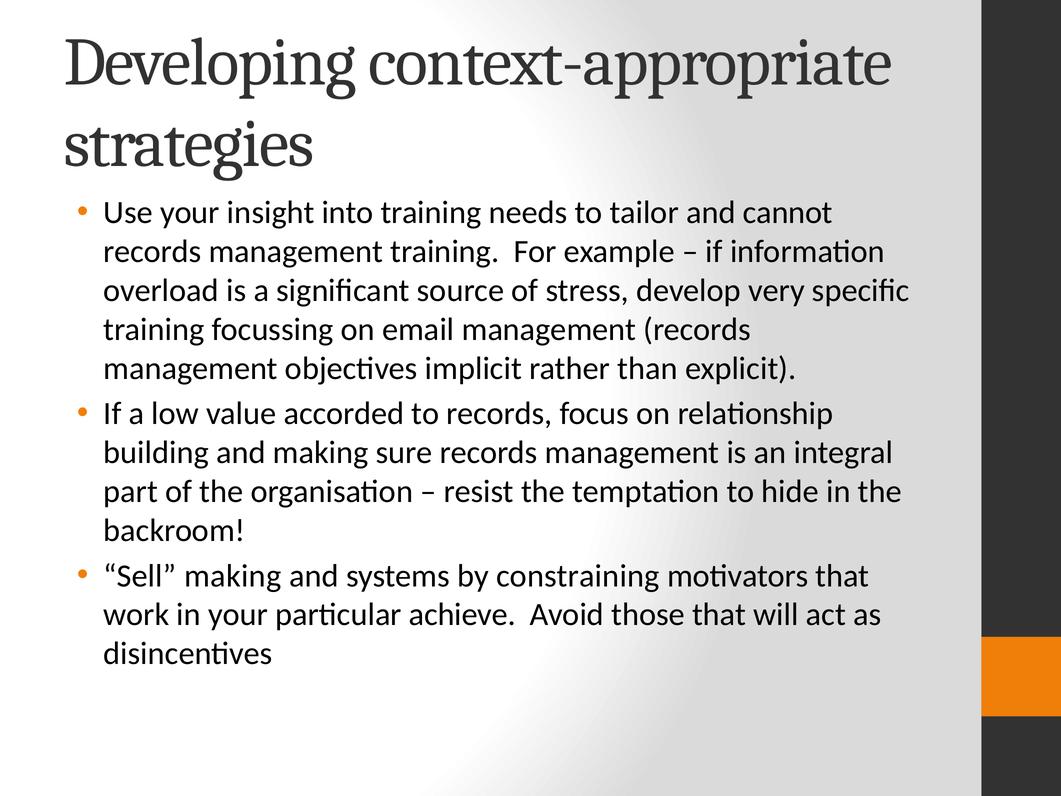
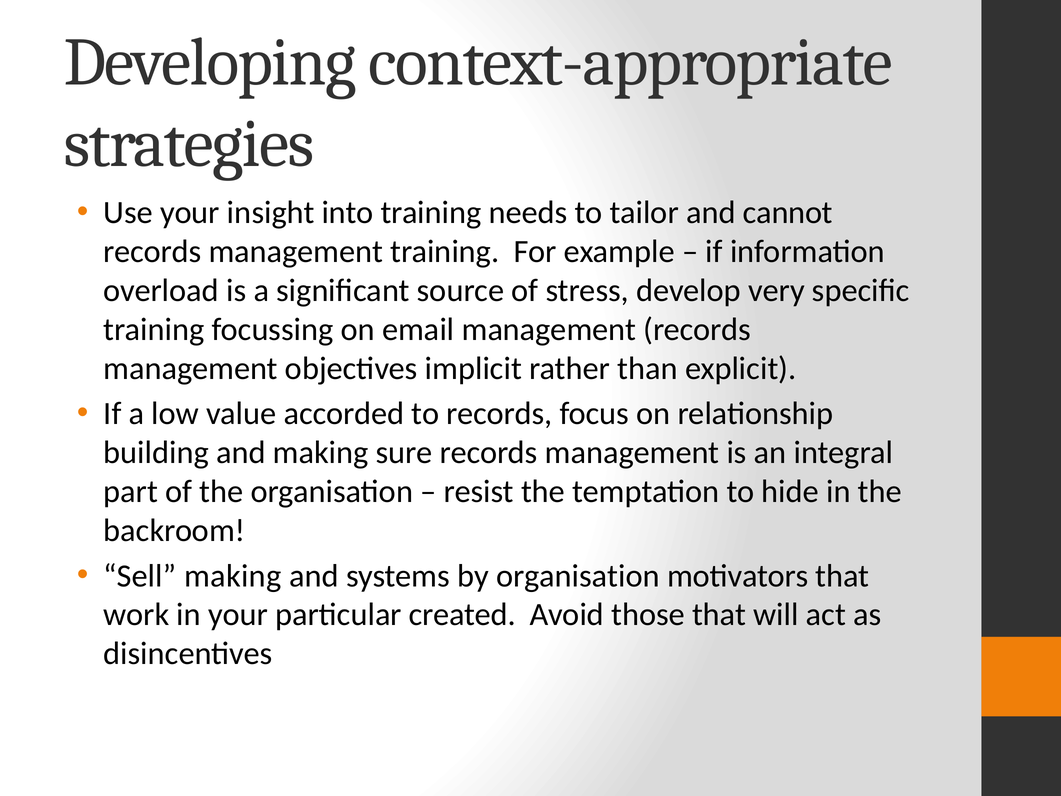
by constraining: constraining -> organisation
achieve: achieve -> created
